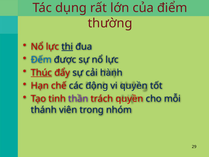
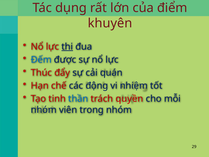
thường: thường -> khuyên
Thúc underline: present -> none
hành: hành -> quán
vi quyền: quyền -> nhiệm
thần colour: purple -> blue
thánh at (44, 110): thánh -> nhóm
